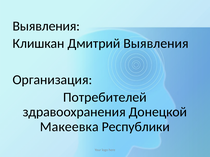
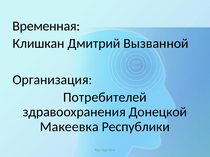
Выявления at (46, 26): Выявления -> Временная
Дмитрий Выявления: Выявления -> Вызванной
